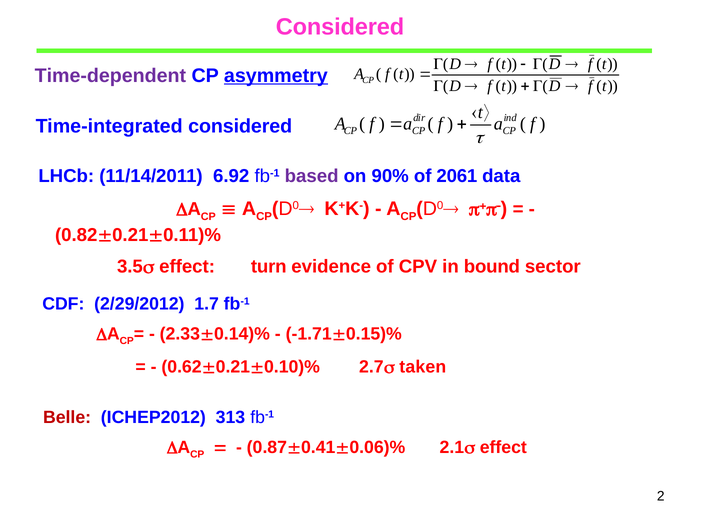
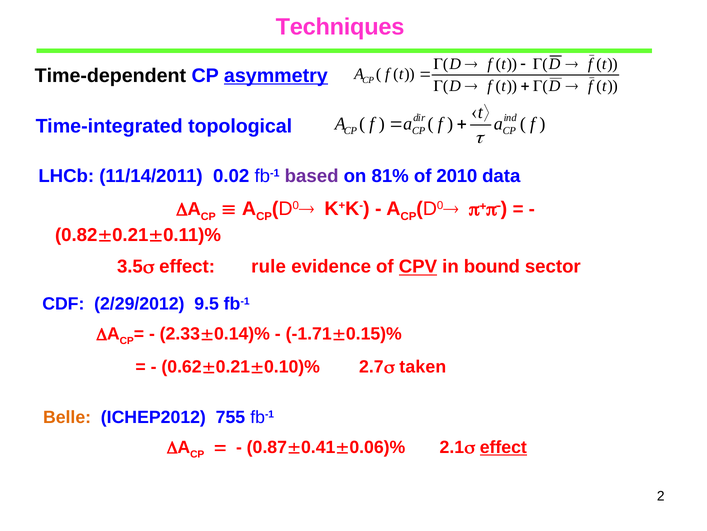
Considered at (340, 27): Considered -> Techniques
Time-dependent colour: purple -> black
Time-integrated considered: considered -> topological
6.92: 6.92 -> 0.02
90%: 90% -> 81%
2061: 2061 -> 2010
turn: turn -> rule
CPV underline: none -> present
1.7: 1.7 -> 9.5
Belle colour: red -> orange
313: 313 -> 755
effect at (503, 447) underline: none -> present
